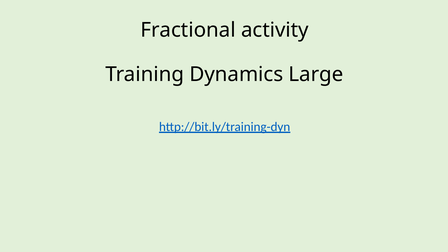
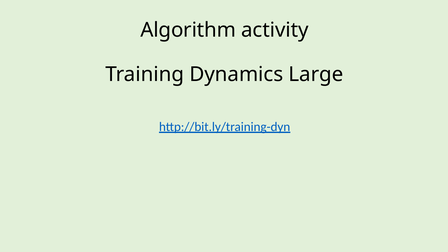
Fractional: Fractional -> Algorithm
